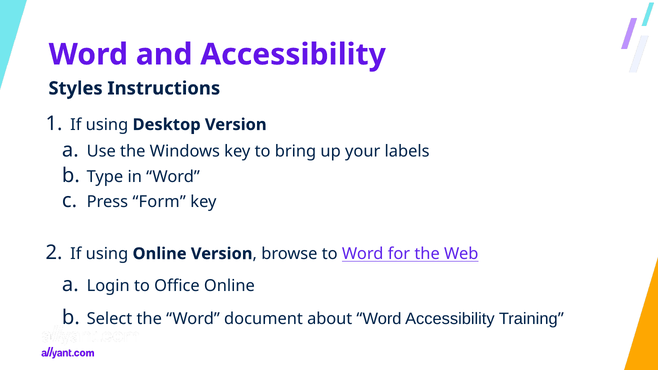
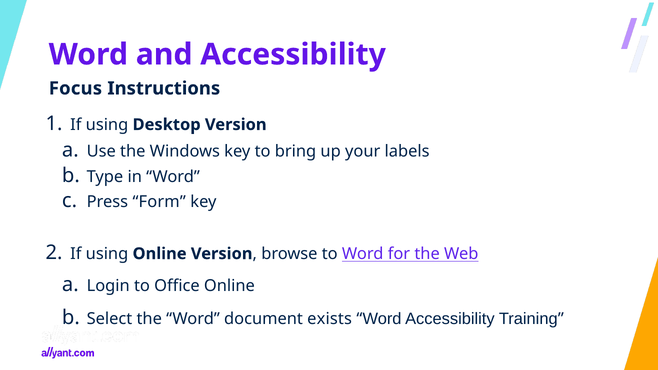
Styles: Styles -> Focus
about: about -> exists
